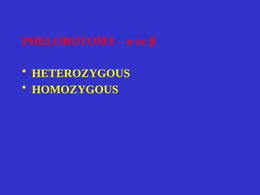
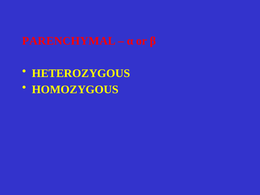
PHELOBOTOMY: PHELOBOTOMY -> PARENCHYMAL
